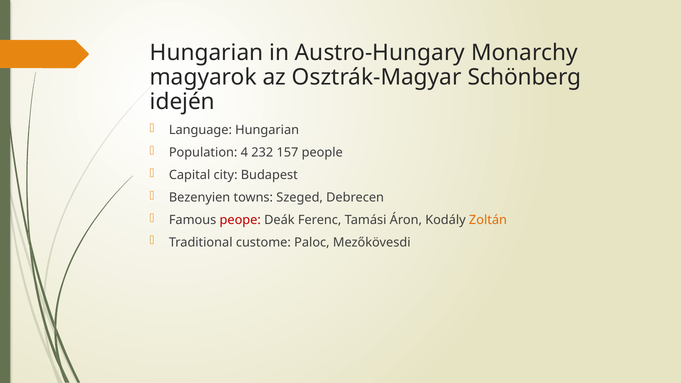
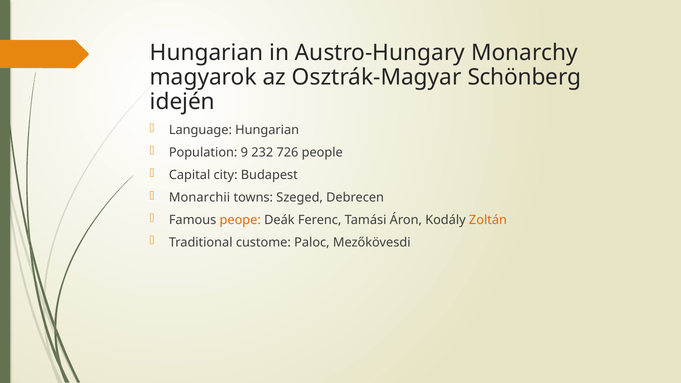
4: 4 -> 9
157: 157 -> 726
Bezenyien: Bezenyien -> Monarchii
peope colour: red -> orange
